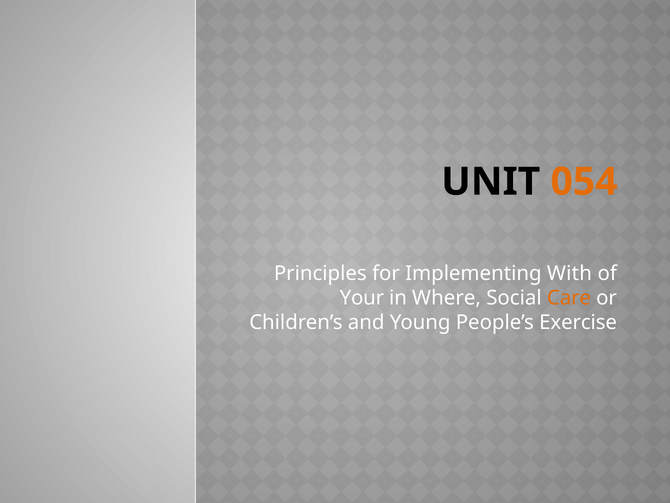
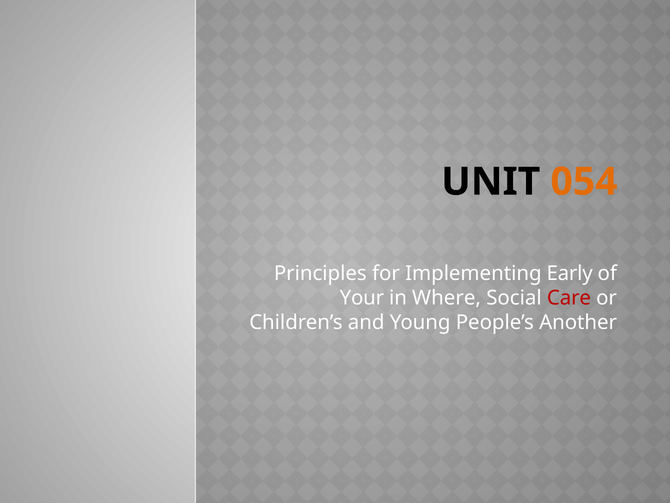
With: With -> Early
Care colour: orange -> red
Exercise: Exercise -> Another
